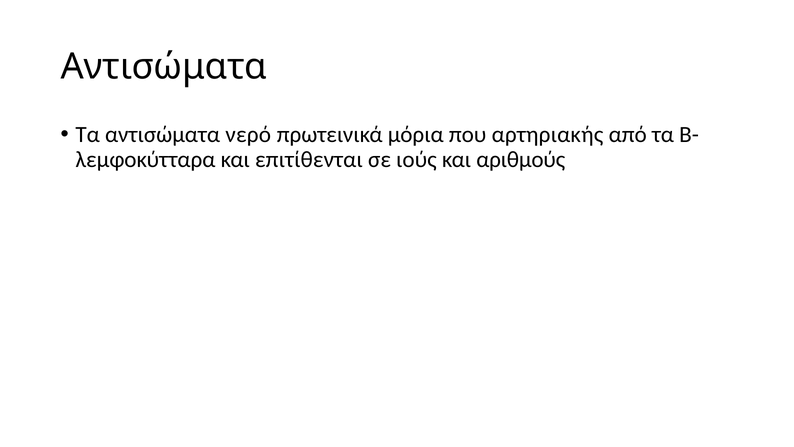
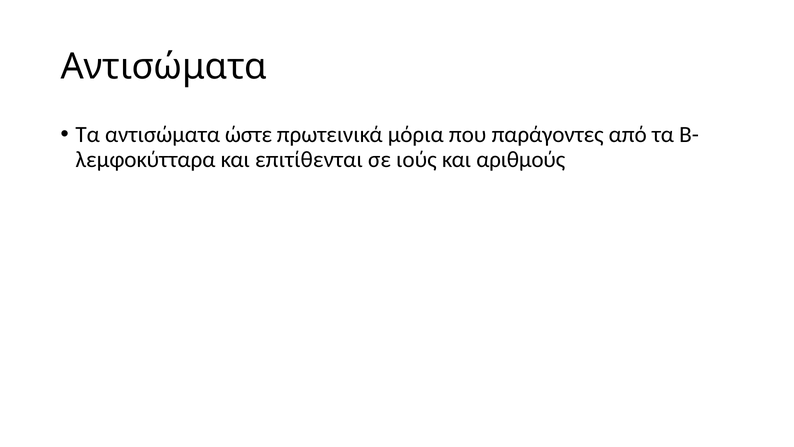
νερό: νερό -> ώστε
αρτηριακής: αρτηριακής -> παράγοντες
